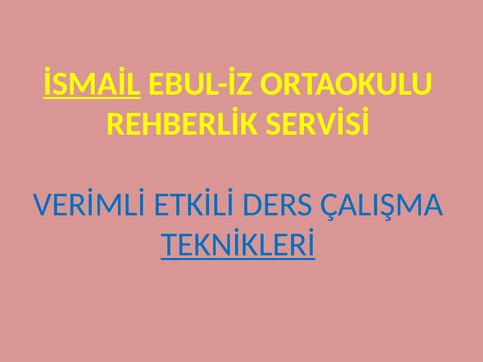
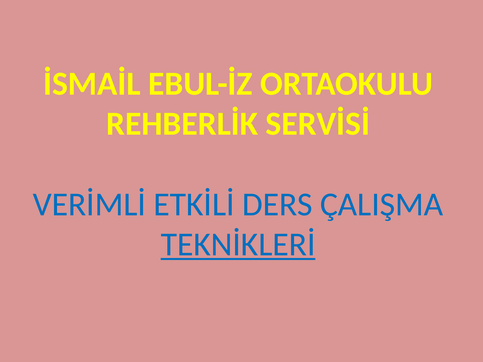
İSMAİL underline: present -> none
